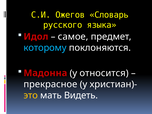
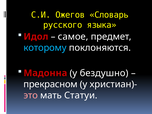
относится: относится -> бездушно
прекрасное: прекрасное -> прекрасном
это colour: yellow -> pink
Видеть: Видеть -> Статуи
